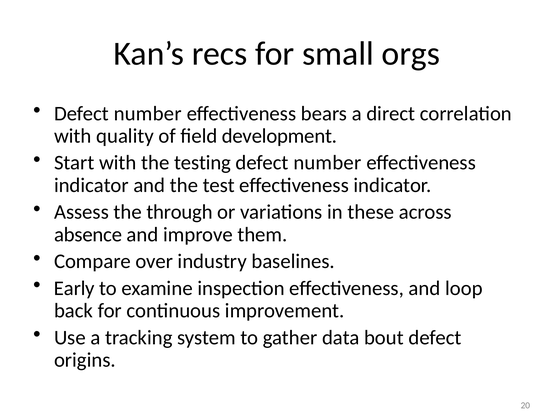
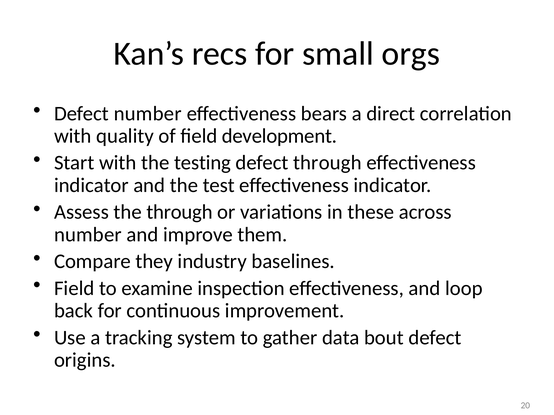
number at (327, 163): number -> through
absence at (88, 235): absence -> number
over: over -> they
Early at (74, 289): Early -> Field
